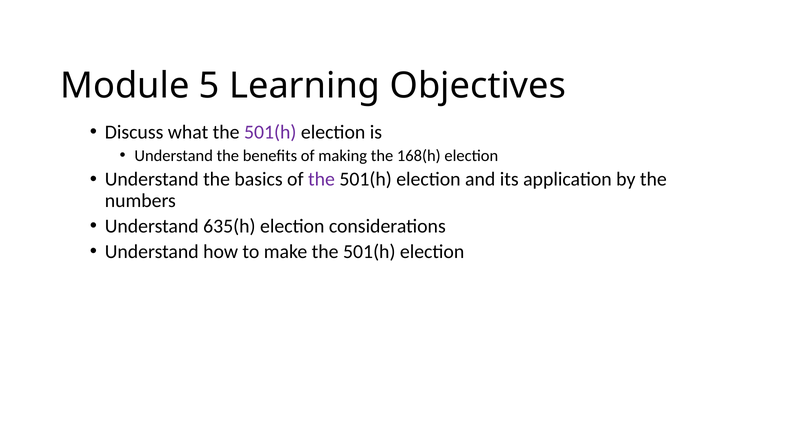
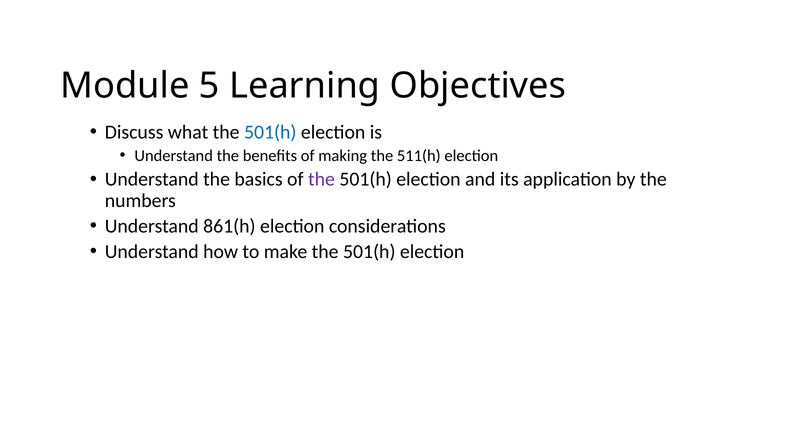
501(h at (270, 132) colour: purple -> blue
168(h: 168(h -> 511(h
635(h: 635(h -> 861(h
